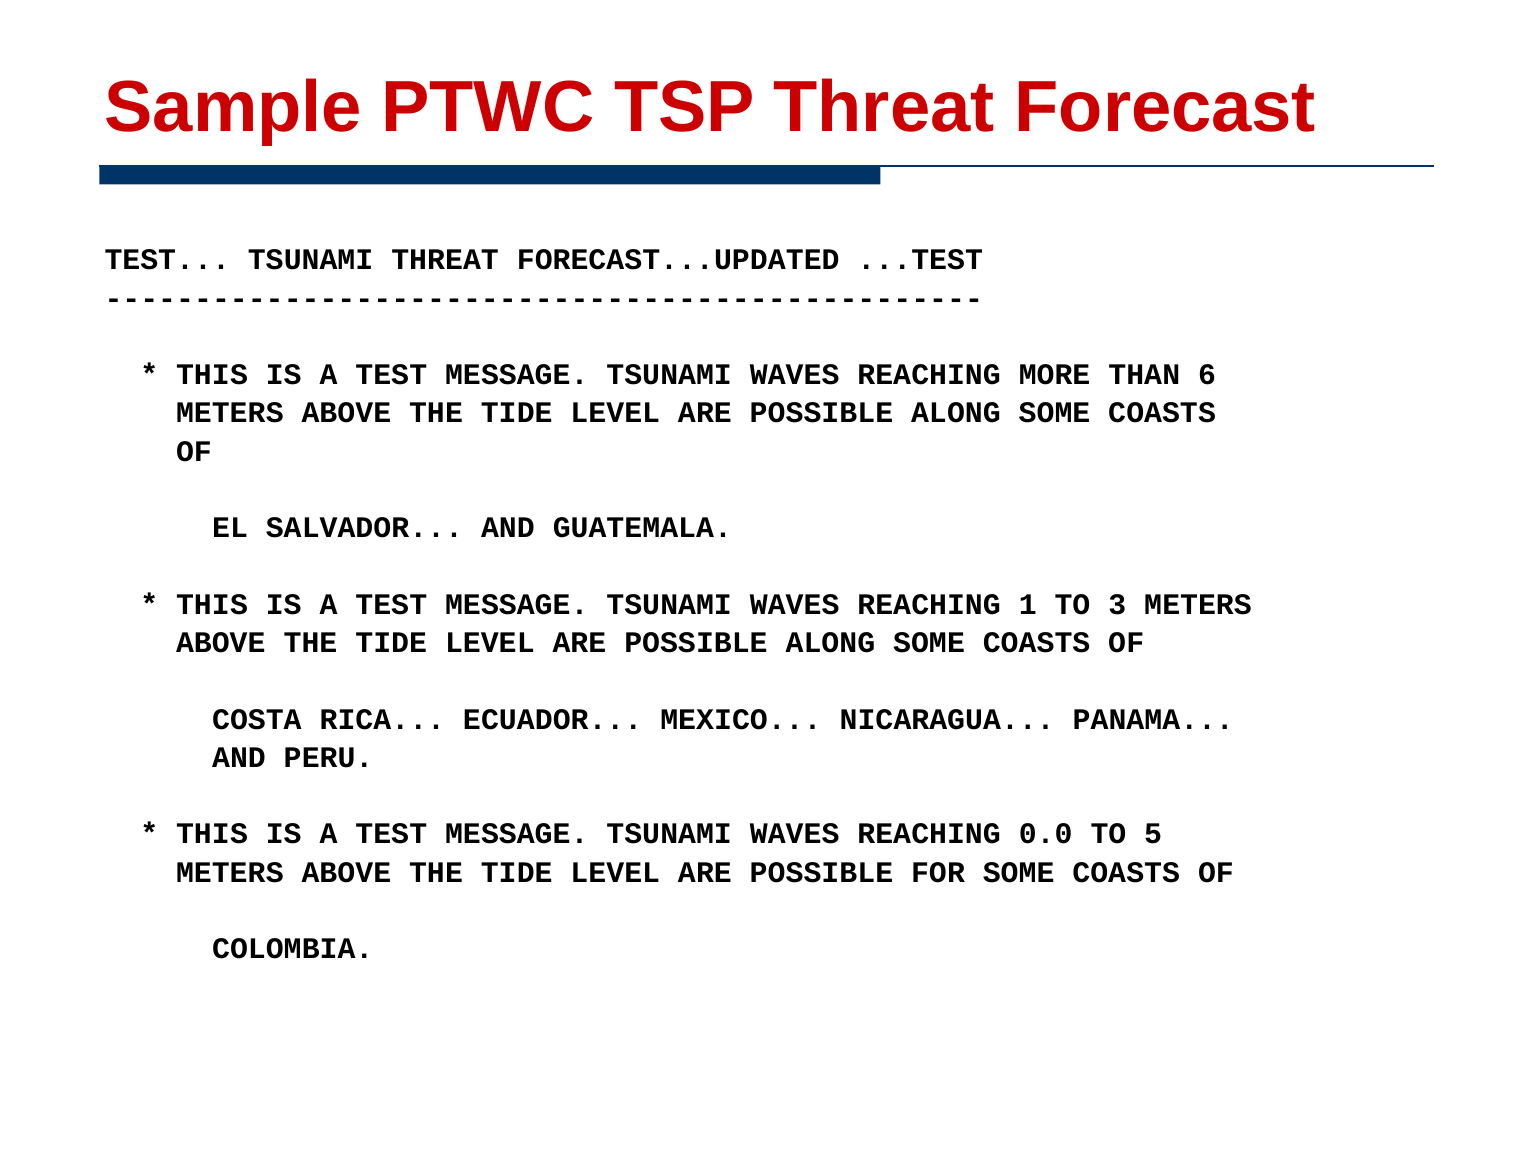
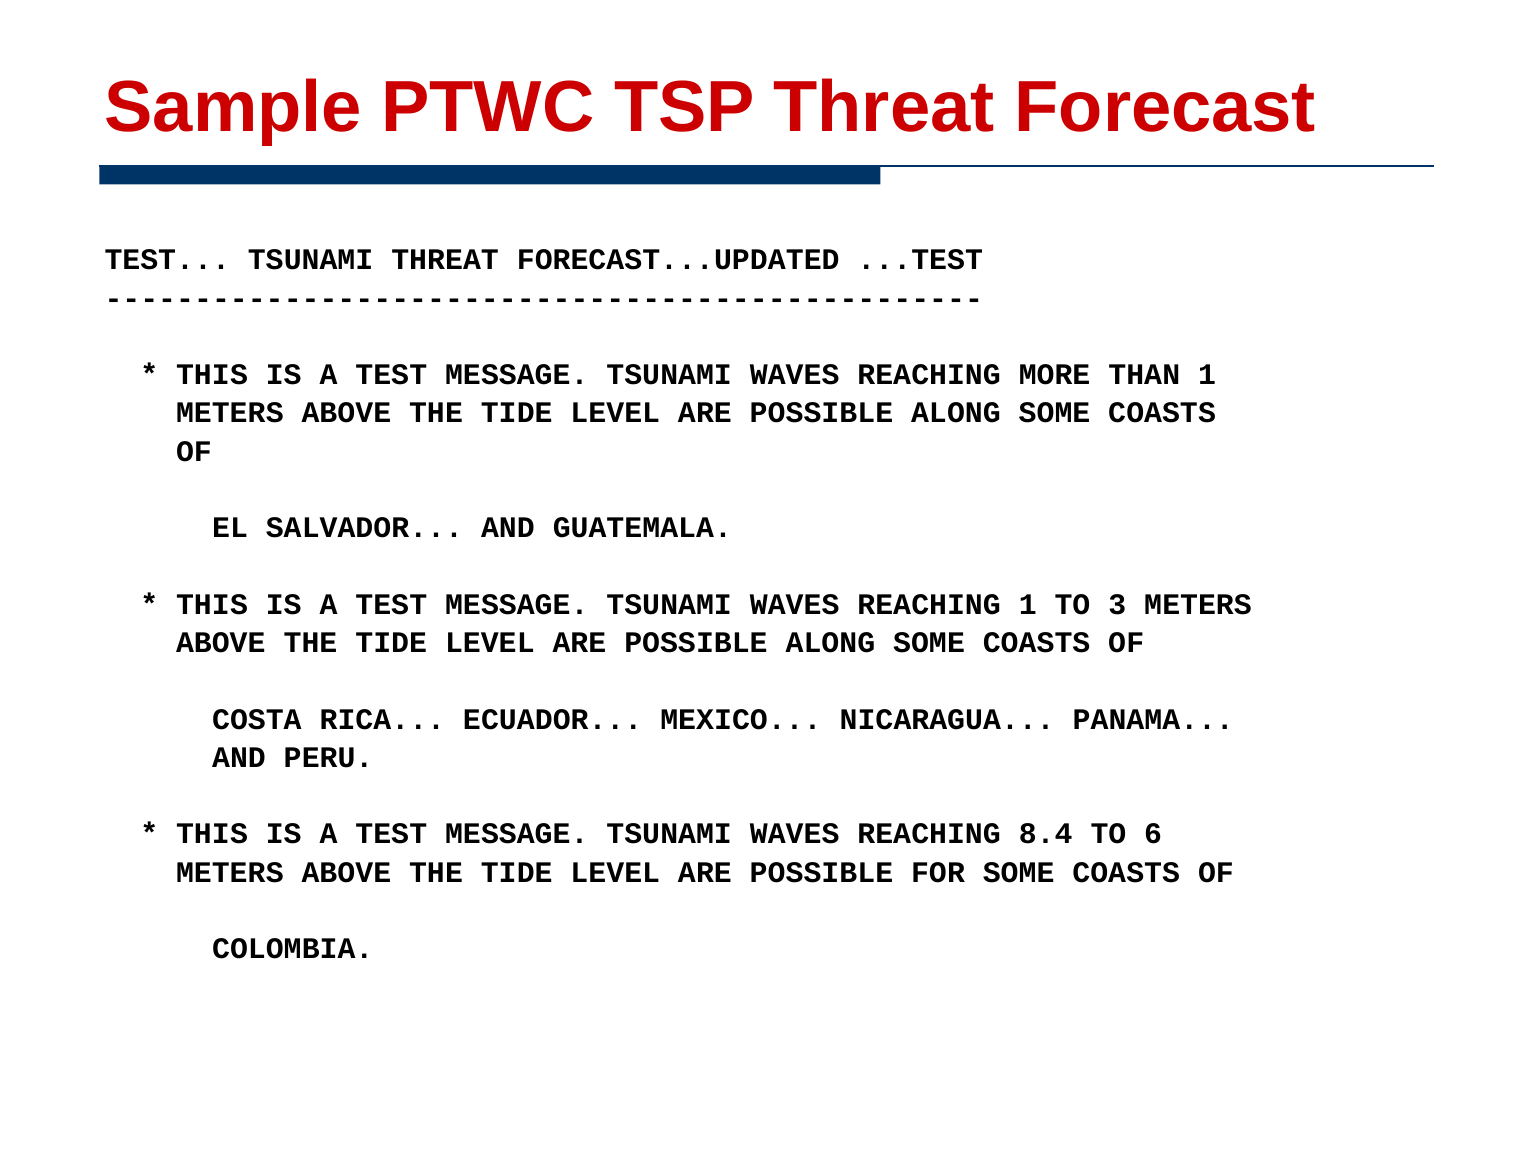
THAN 6: 6 -> 1
0.0: 0.0 -> 8.4
5: 5 -> 6
